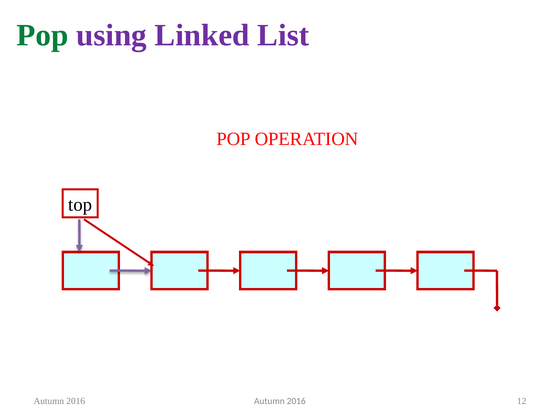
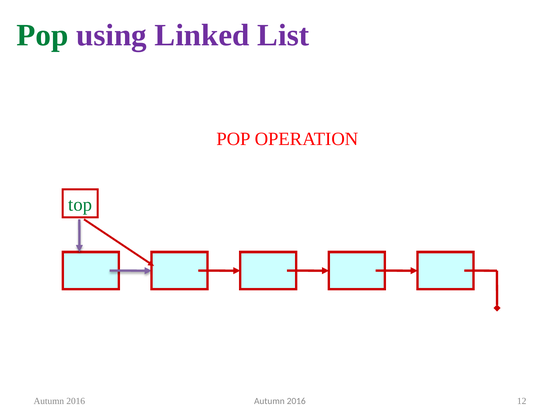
top colour: black -> green
